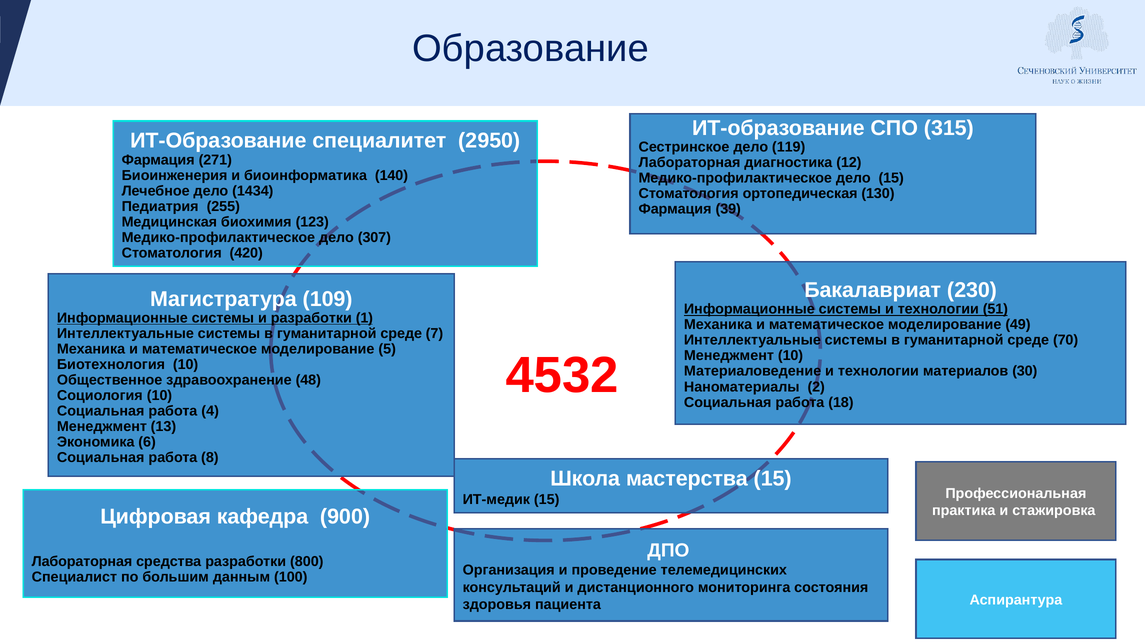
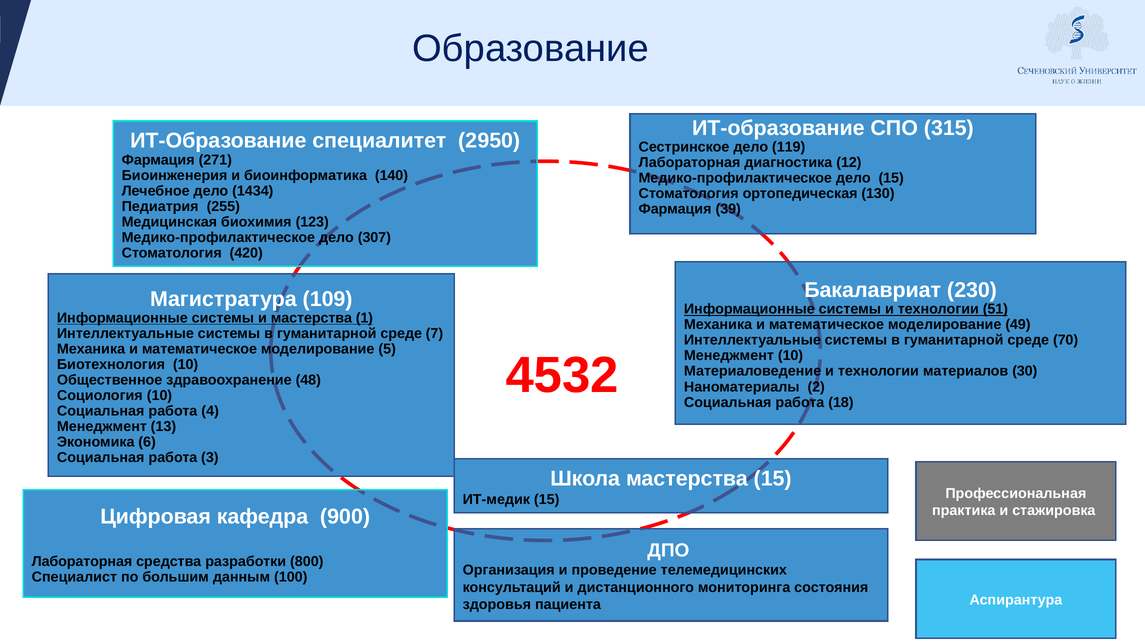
и разработки: разработки -> мастерства
8: 8 -> 3
